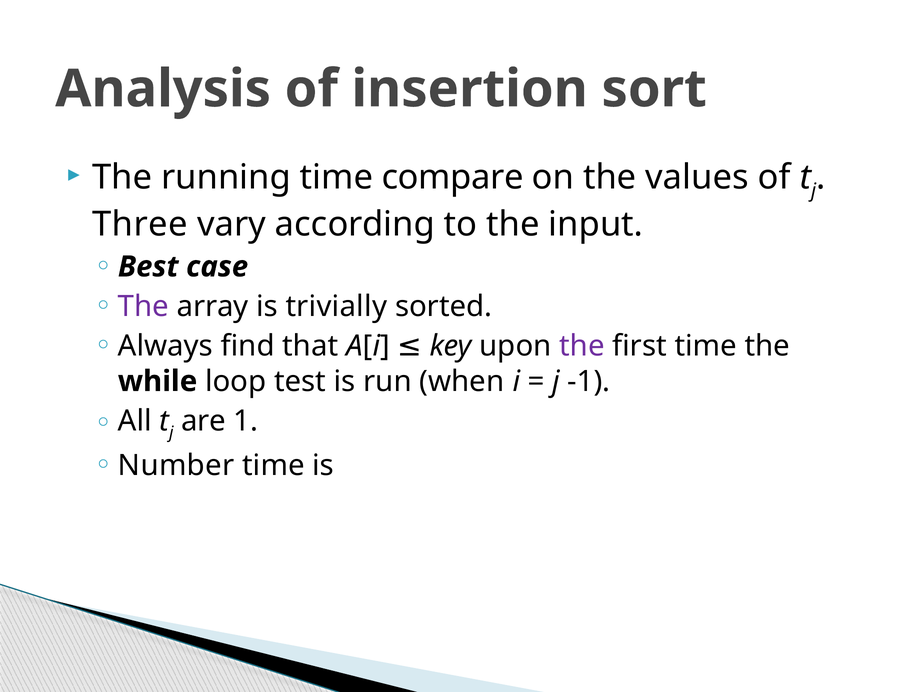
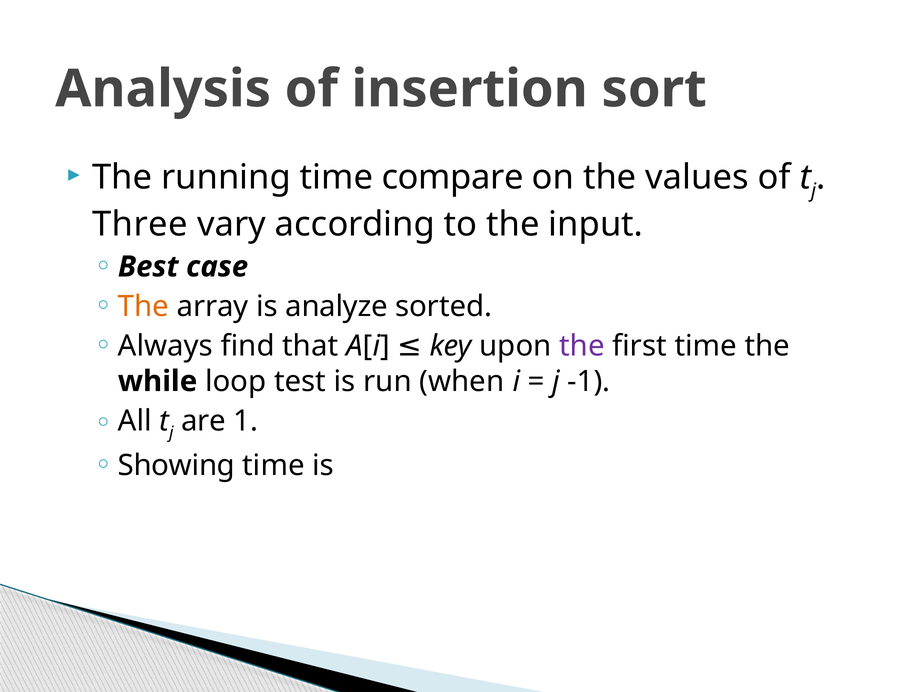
The at (143, 306) colour: purple -> orange
trivially: trivially -> analyze
Number: Number -> Showing
